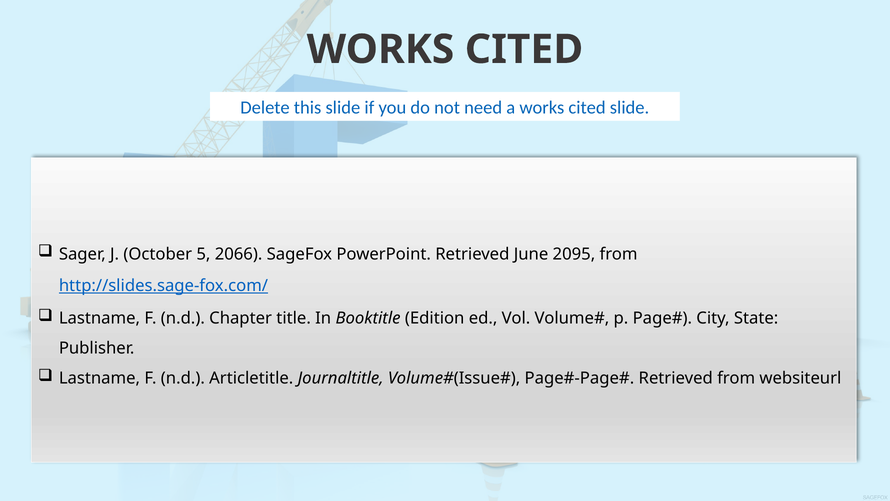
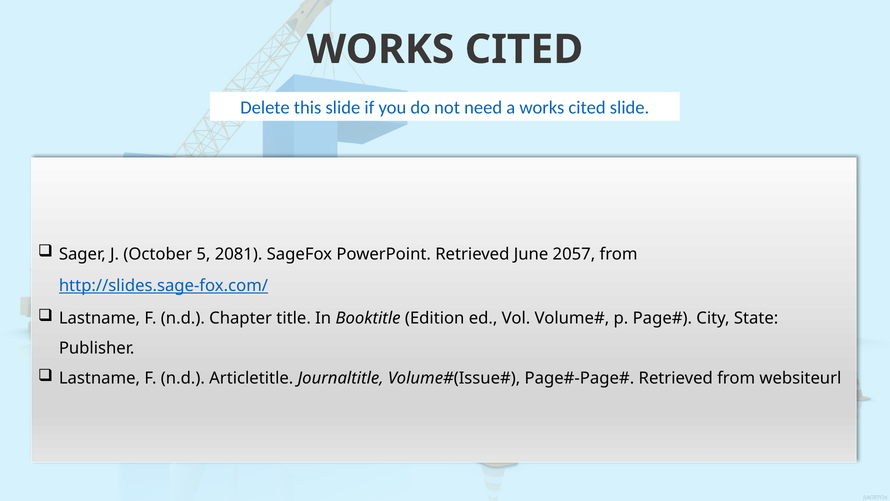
2066: 2066 -> 2081
2095: 2095 -> 2057
